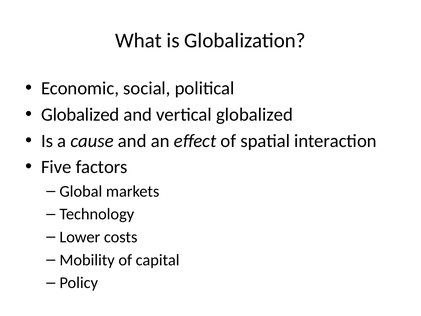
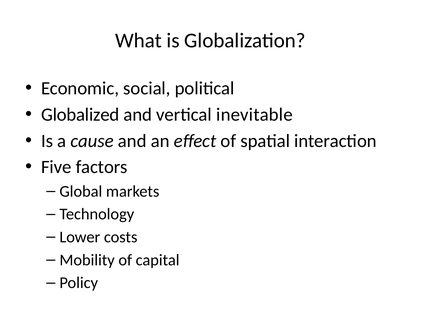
vertical globalized: globalized -> inevitable
